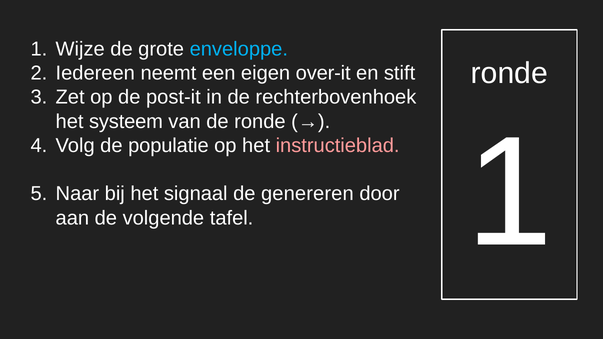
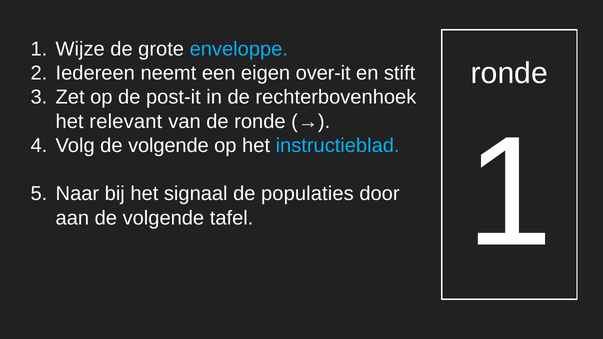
systeem: systeem -> relevant
Volg de populatie: populatie -> volgende
instructieblad colour: pink -> light blue
genereren: genereren -> populaties
